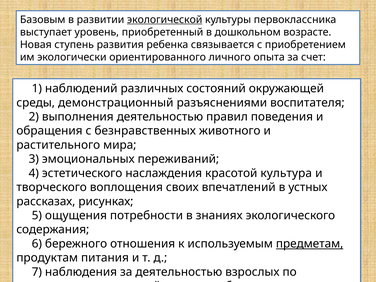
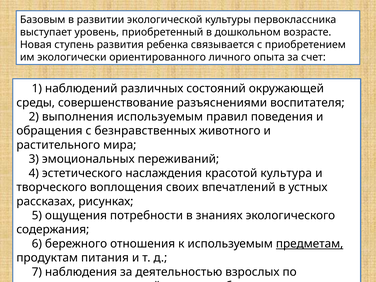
экологической underline: present -> none
демонстрационный: демонстрационный -> совершенствование
выполнения деятельностью: деятельностью -> используемым
